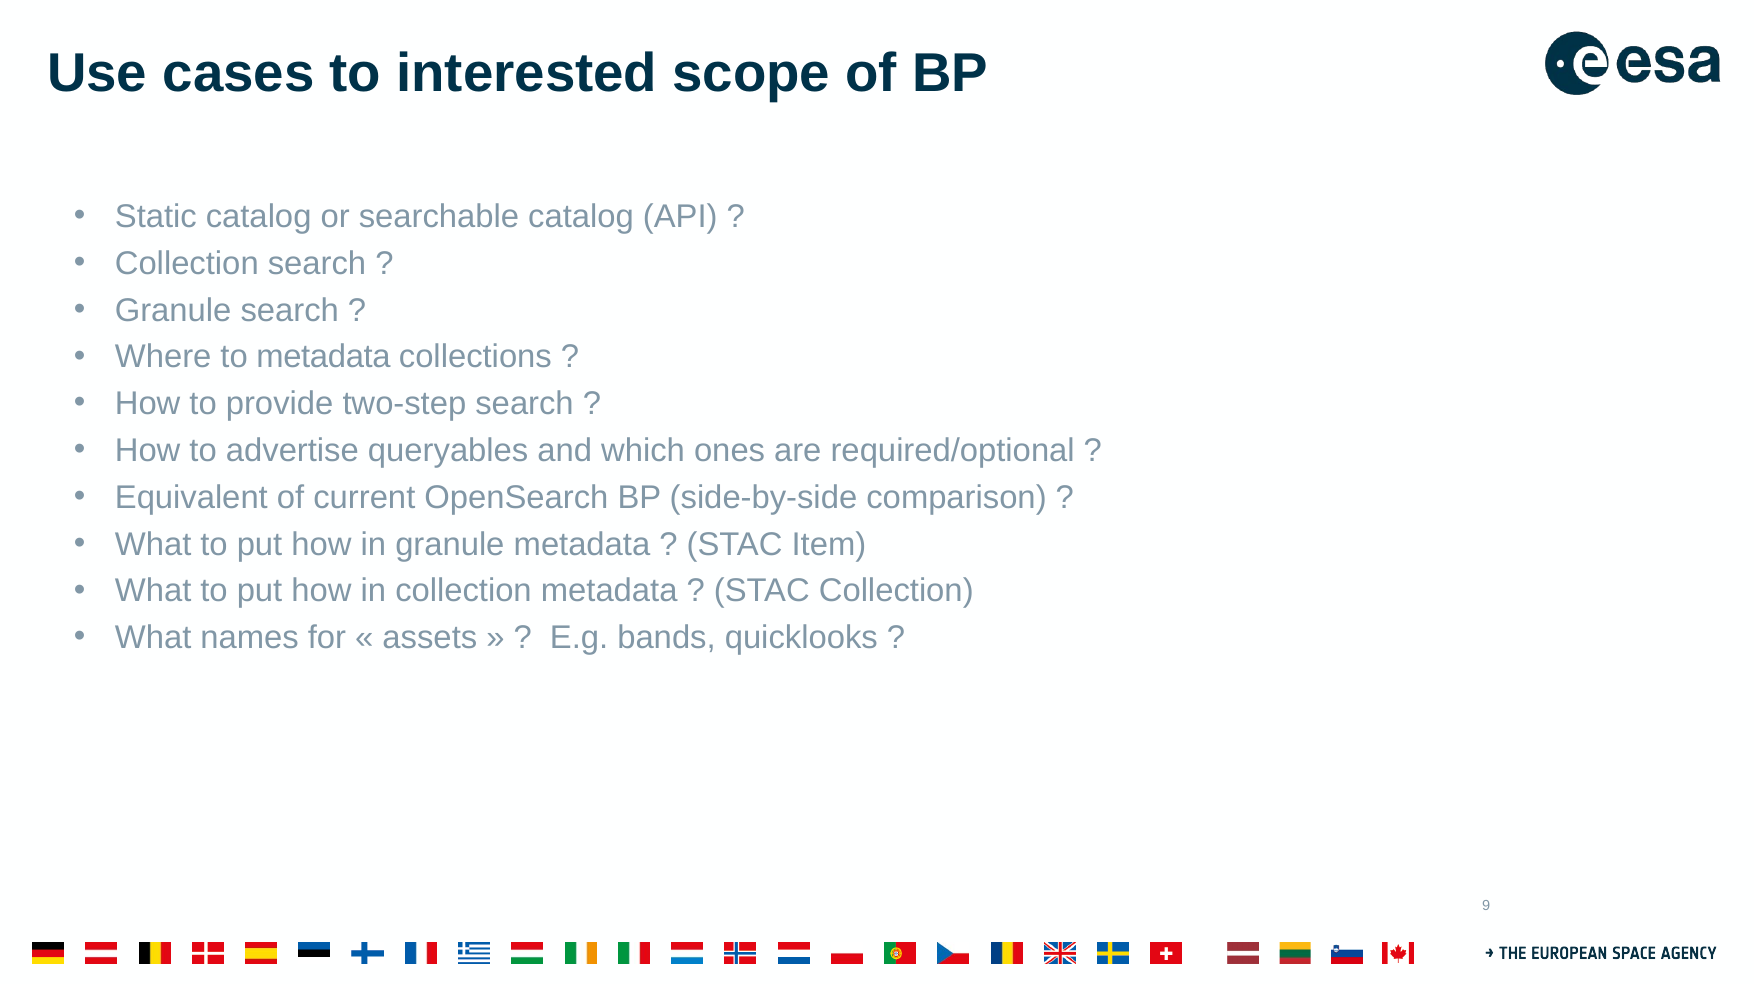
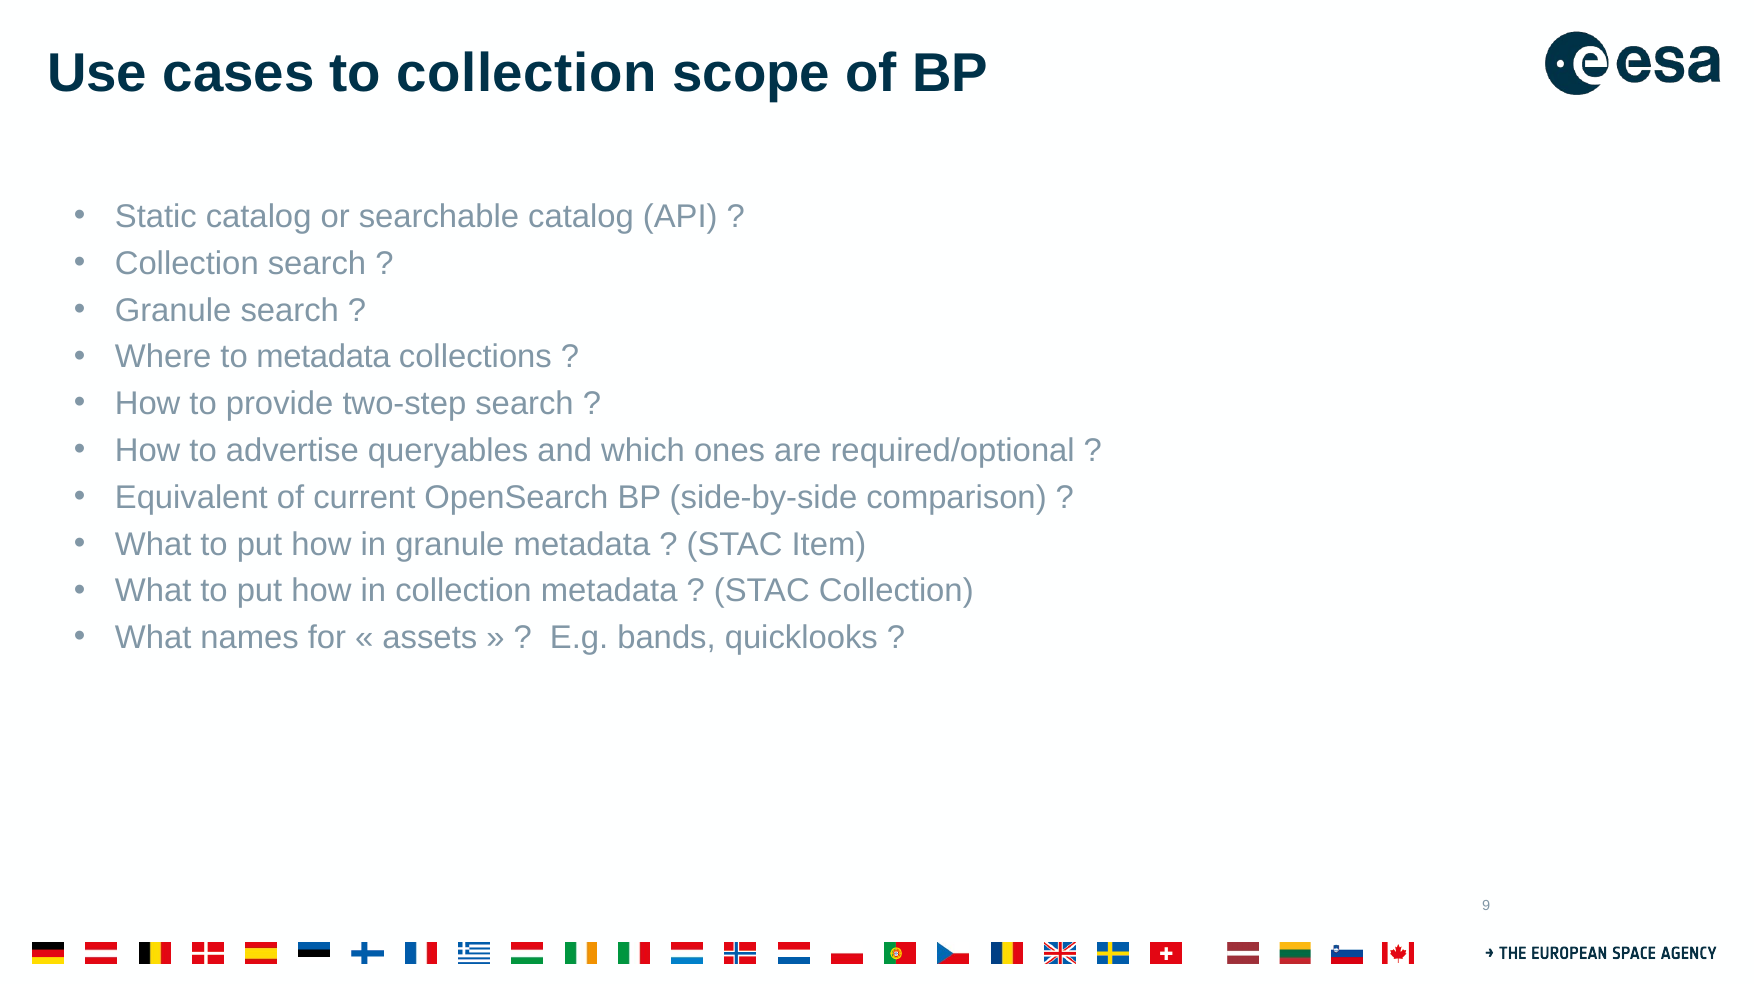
to interested: interested -> collection
